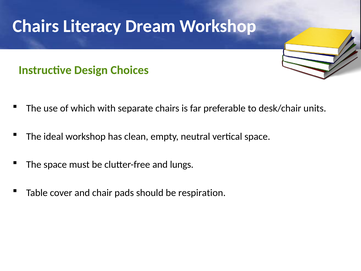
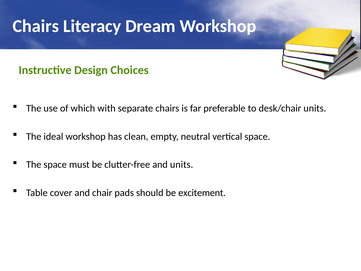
and lungs: lungs -> units
respiration: respiration -> excitement
